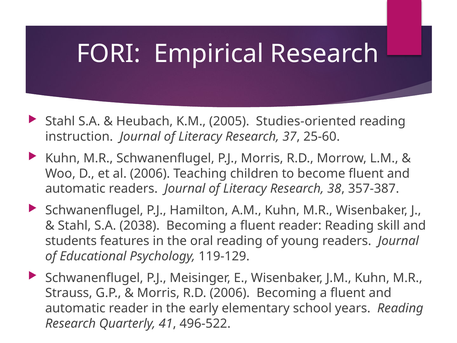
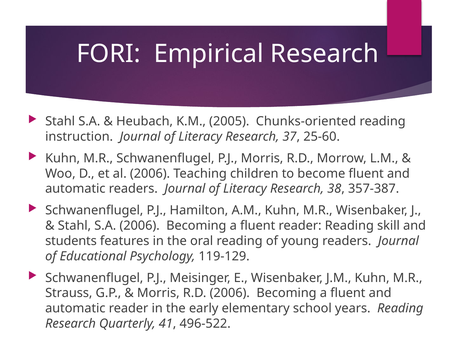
Studies-oriented: Studies-oriented -> Chunks-oriented
S.A 2038: 2038 -> 2006
